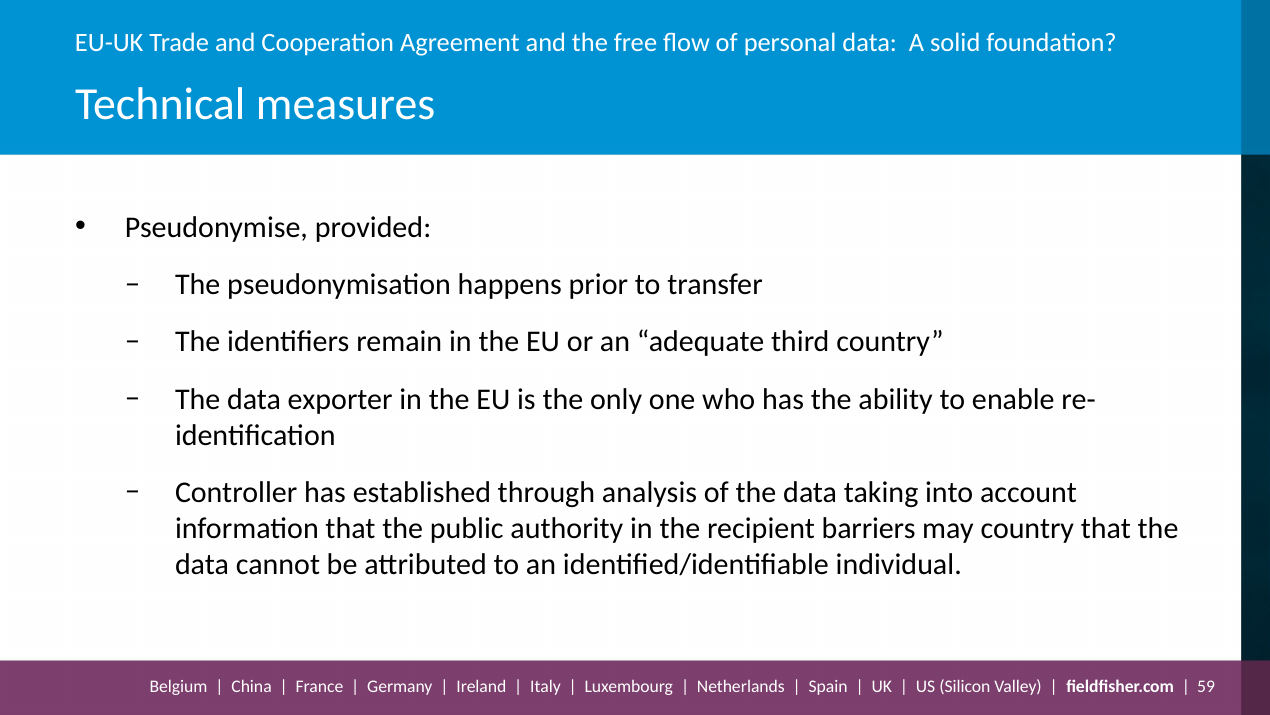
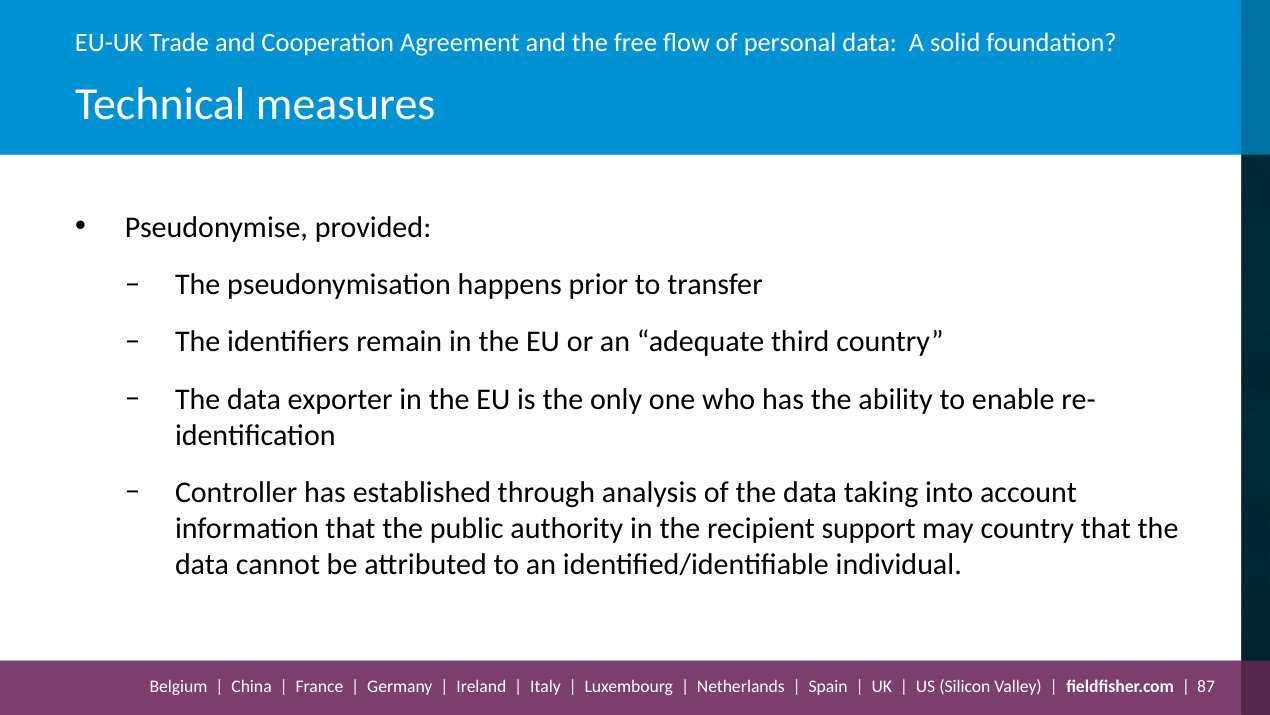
barriers: barriers -> support
59: 59 -> 87
